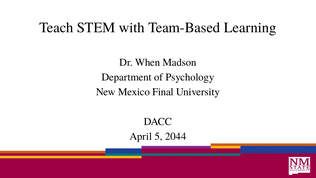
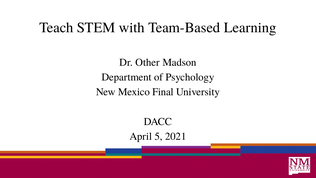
When: When -> Other
2044: 2044 -> 2021
